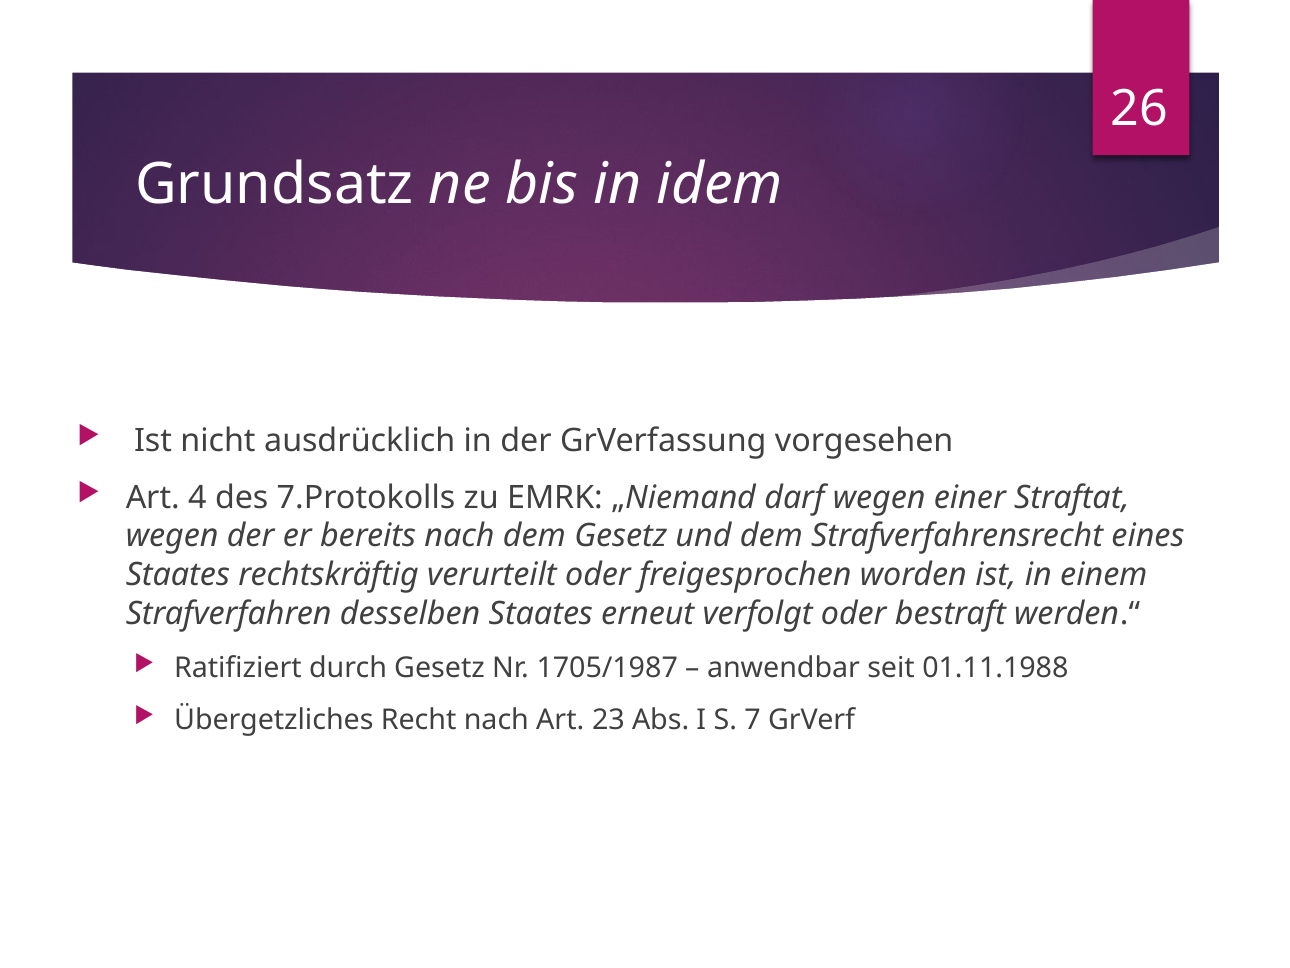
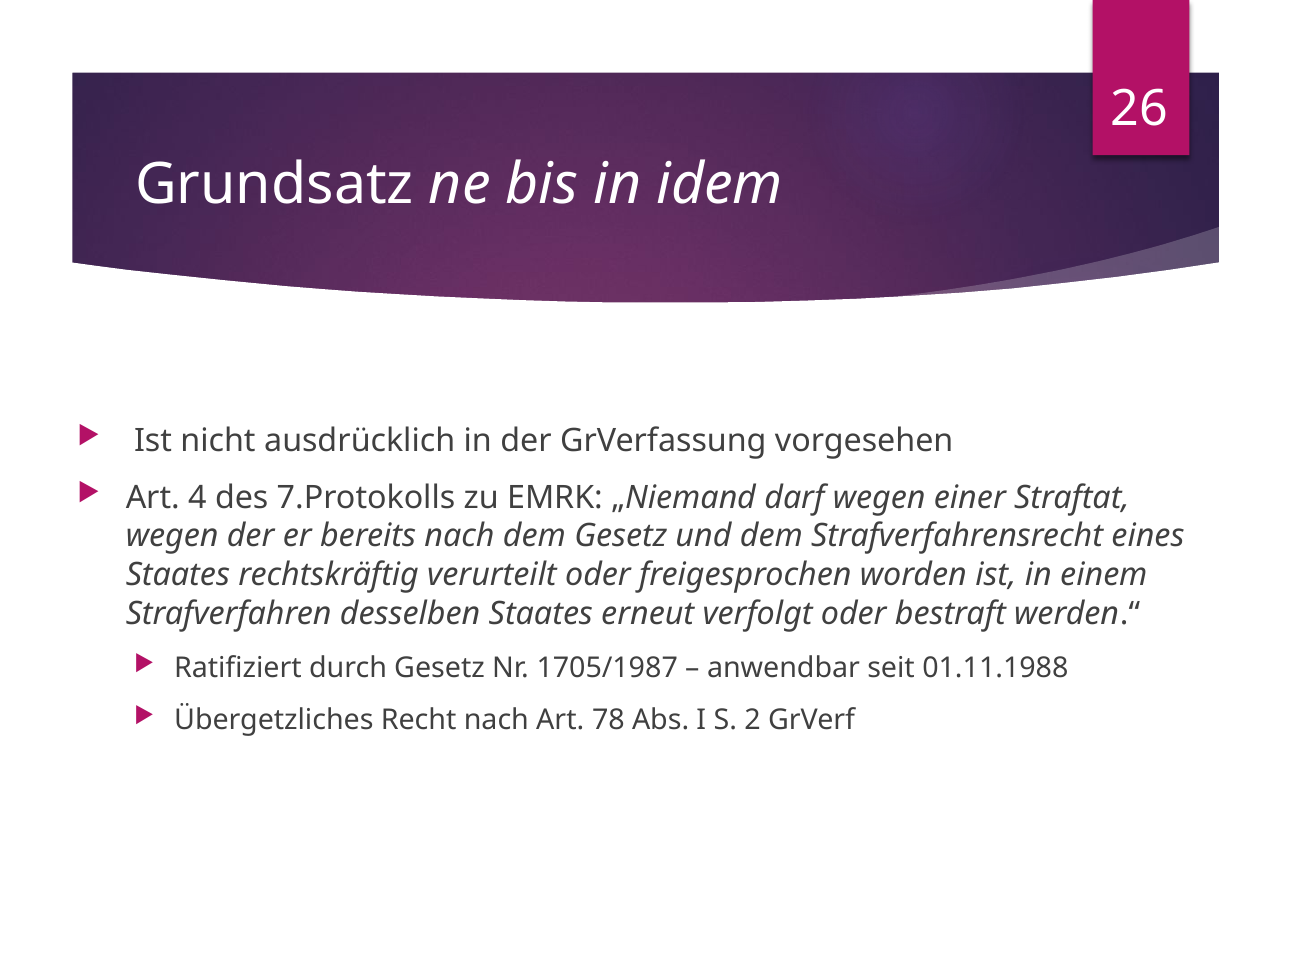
23: 23 -> 78
7: 7 -> 2
